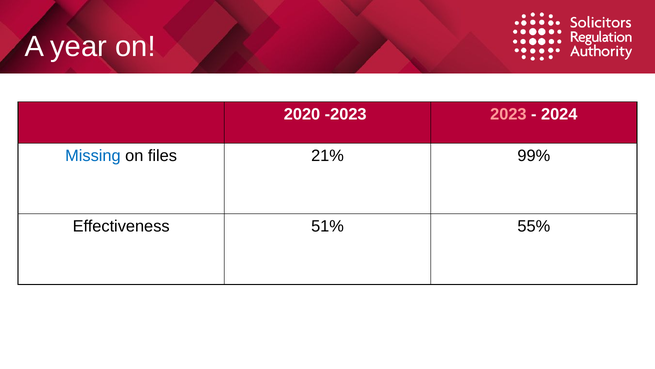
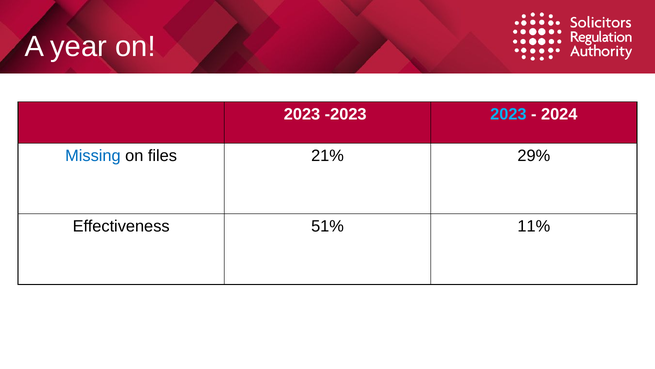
2020 at (302, 114): 2020 -> 2023
2023 at (508, 114) colour: pink -> light blue
99%: 99% -> 29%
55%: 55% -> 11%
